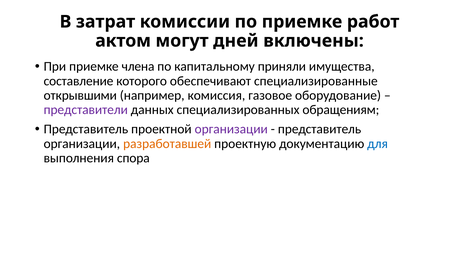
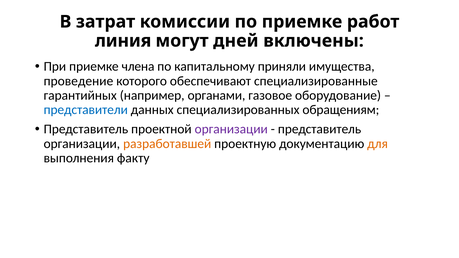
актом: актом -> линия
составление: составление -> проведение
открывшими: открывшими -> гарантийных
комиссия: комиссия -> органами
представители colour: purple -> blue
для colour: blue -> orange
спора: спора -> факту
